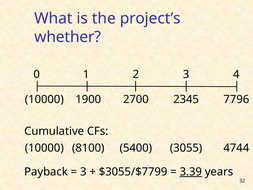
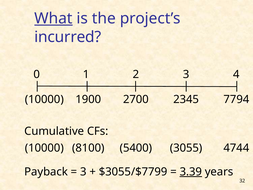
What underline: none -> present
whether: whether -> incurred
7796: 7796 -> 7794
